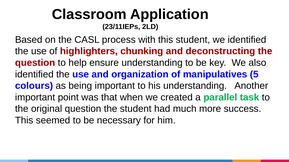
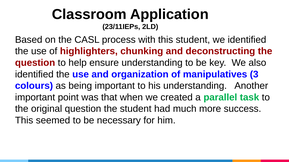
5: 5 -> 3
